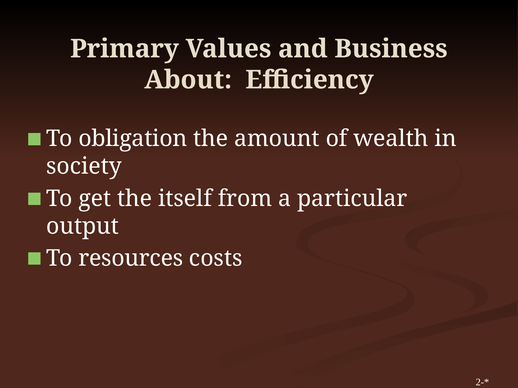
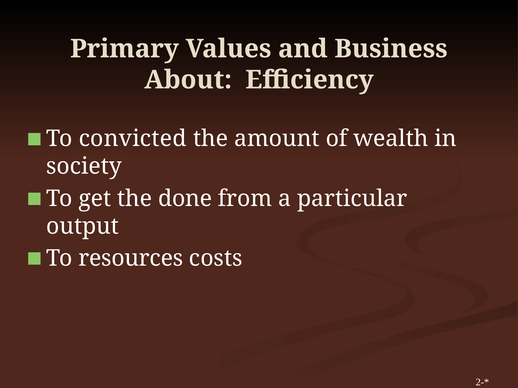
obligation: obligation -> convicted
itself: itself -> done
